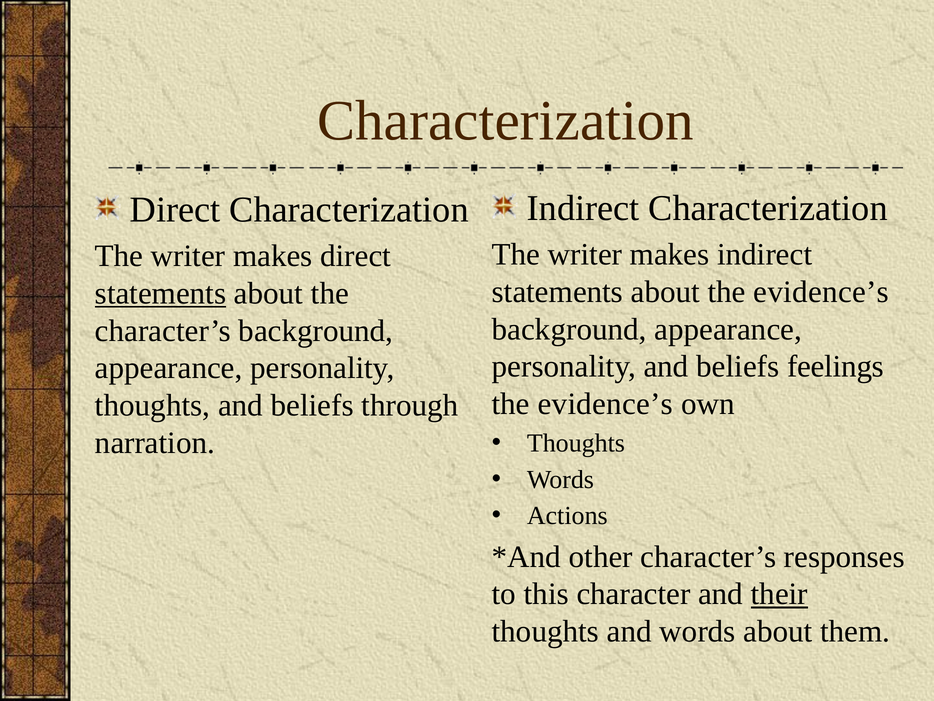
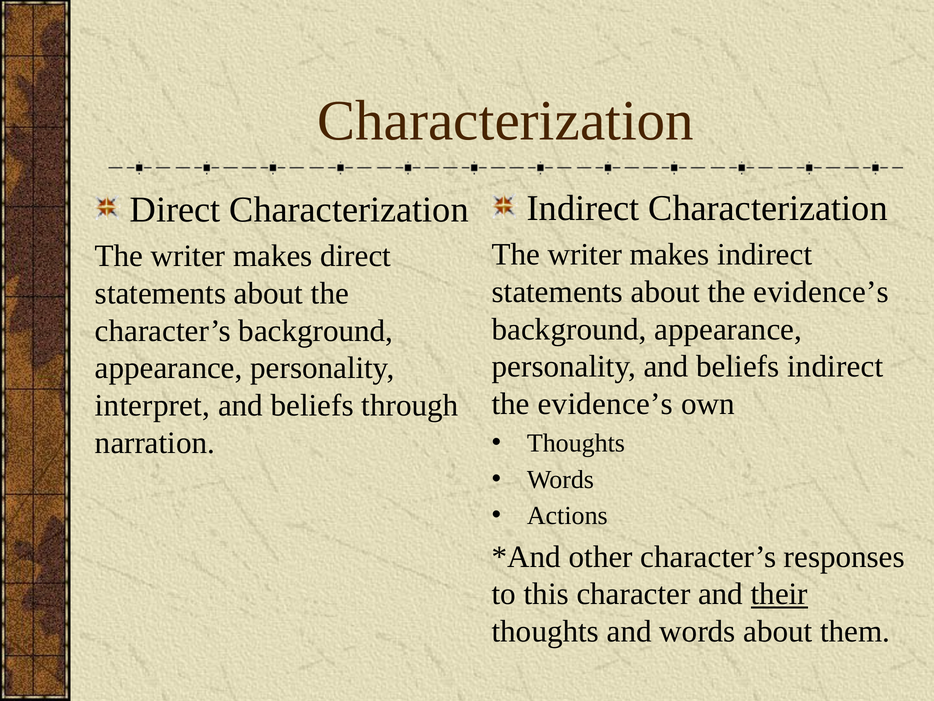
statements at (161, 293) underline: present -> none
beliefs feelings: feelings -> indirect
thoughts at (153, 405): thoughts -> interpret
